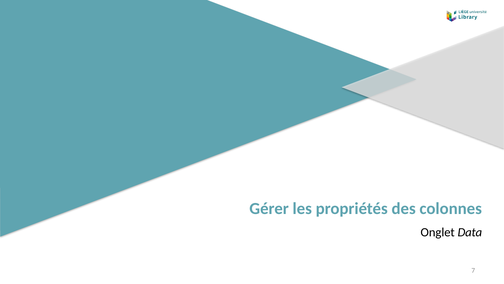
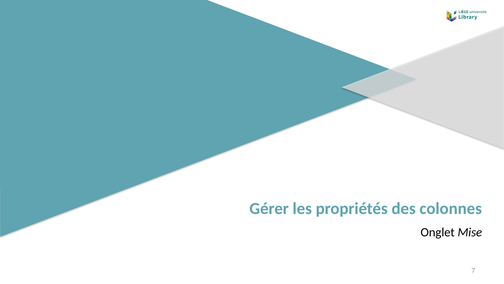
Data: Data -> Mise
